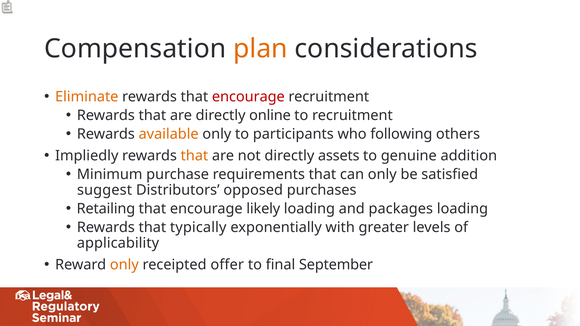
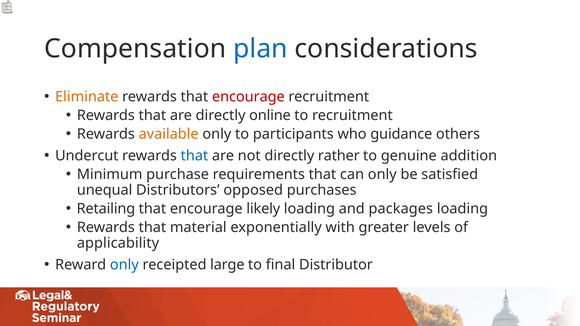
plan colour: orange -> blue
following: following -> guidance
Impliedly: Impliedly -> Undercut
that at (194, 156) colour: orange -> blue
assets: assets -> rather
suggest: suggest -> unequal
typically: typically -> material
only at (124, 265) colour: orange -> blue
offer: offer -> large
September: September -> Distributor
